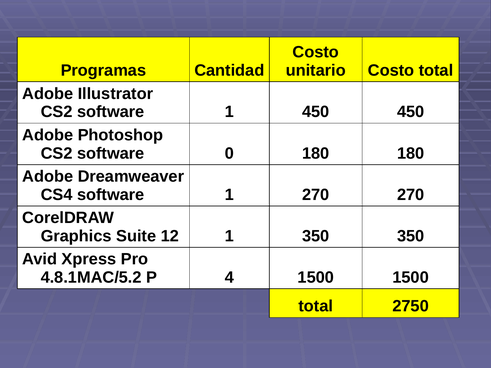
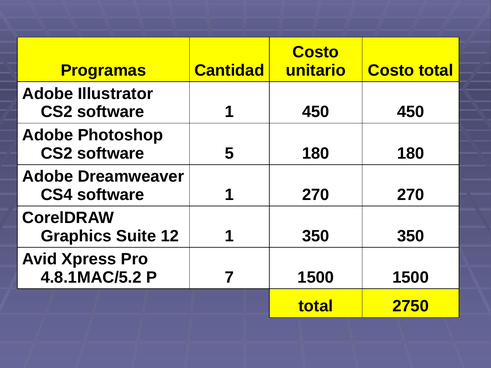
0: 0 -> 5
4: 4 -> 7
